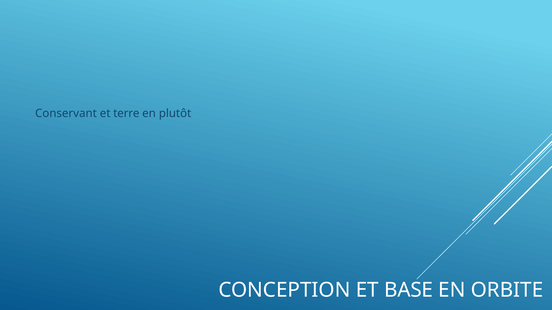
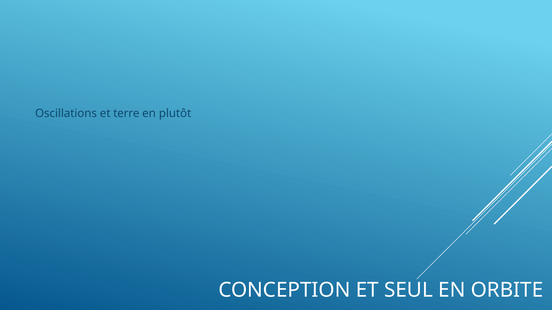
Conservant: Conservant -> Oscillations
BASE: BASE -> SEUL
